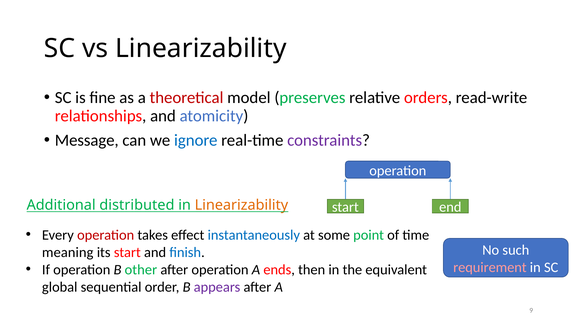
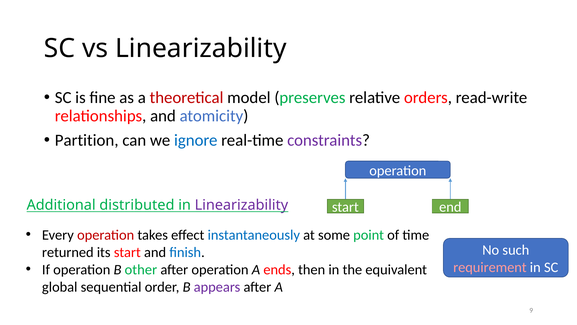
Message: Message -> Partition
Linearizability at (241, 205) colour: orange -> purple
meaning: meaning -> returned
